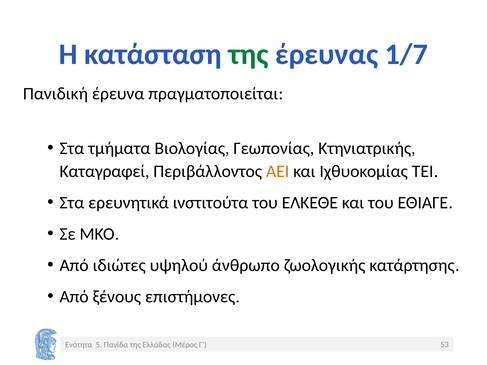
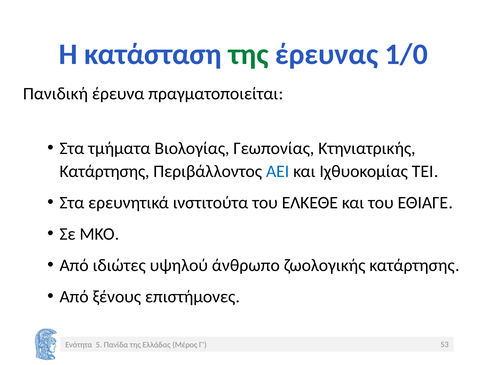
1/7: 1/7 -> 1/0
Καταγραφεί at (104, 172): Καταγραφεί -> Κατάρτησης
ΑΕΙ colour: orange -> blue
